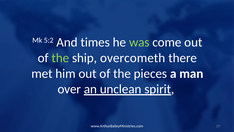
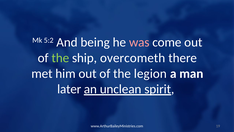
times: times -> being
was colour: light green -> pink
pieces: pieces -> legion
over: over -> later
